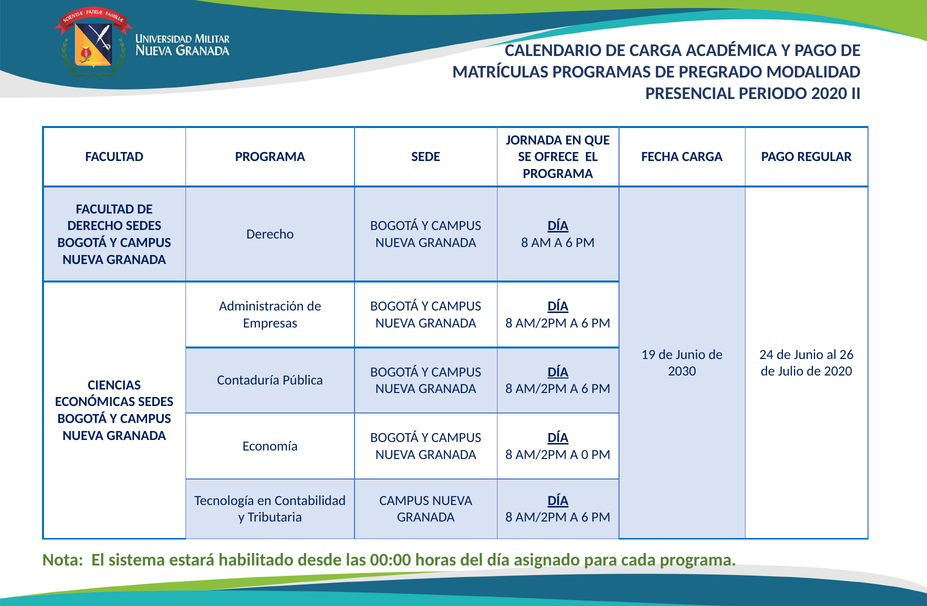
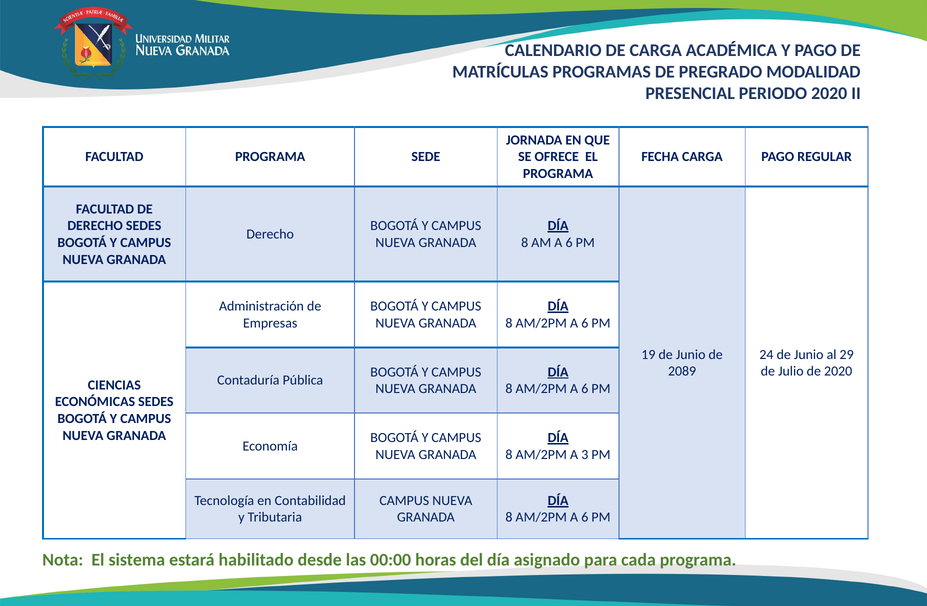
26: 26 -> 29
2030: 2030 -> 2089
0: 0 -> 3
